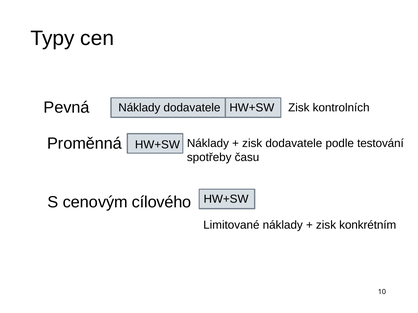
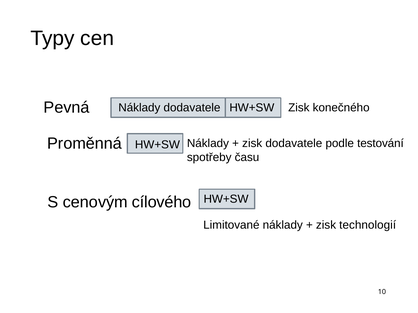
kontrolních: kontrolních -> konečného
konkrétním: konkrétním -> technologií
